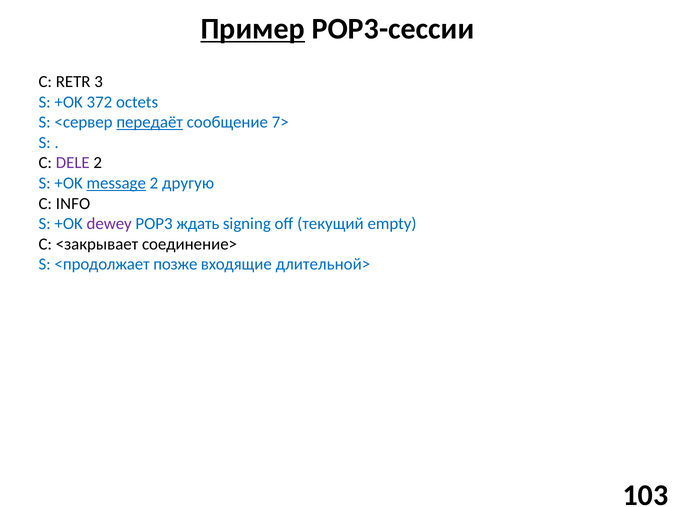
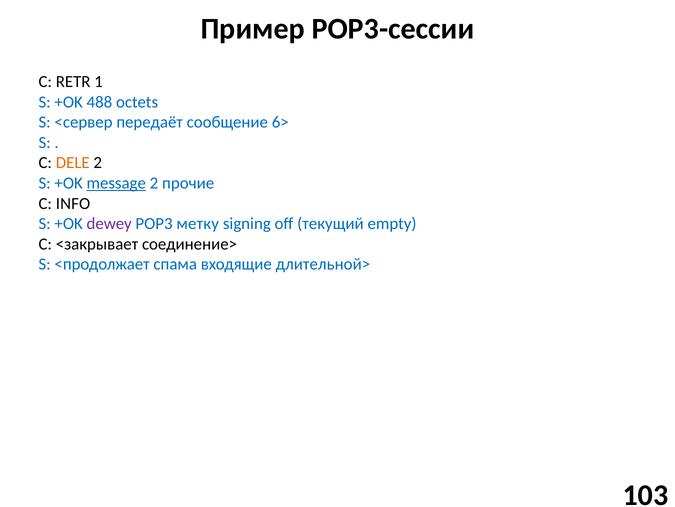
Пример underline: present -> none
3: 3 -> 1
372: 372 -> 488
передаёт underline: present -> none
7>: 7> -> 6>
DELE colour: purple -> orange
другую: другую -> прочие
ждать: ждать -> метку
позже: позже -> спама
